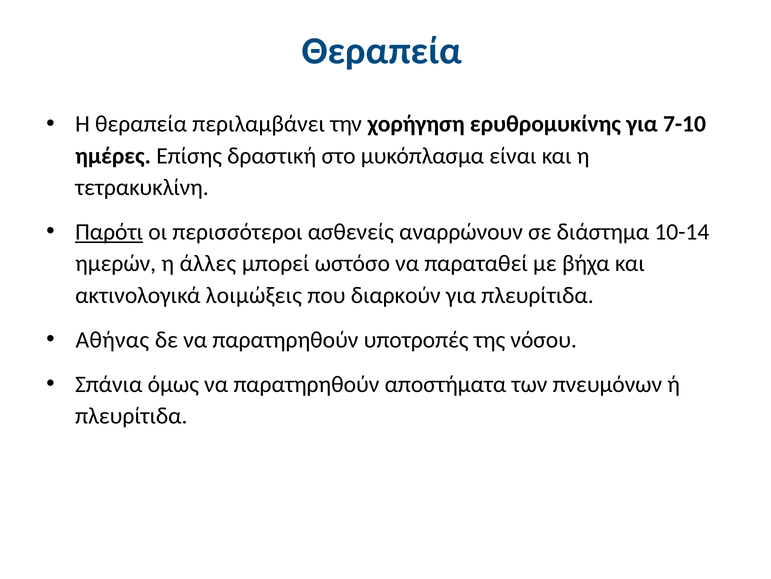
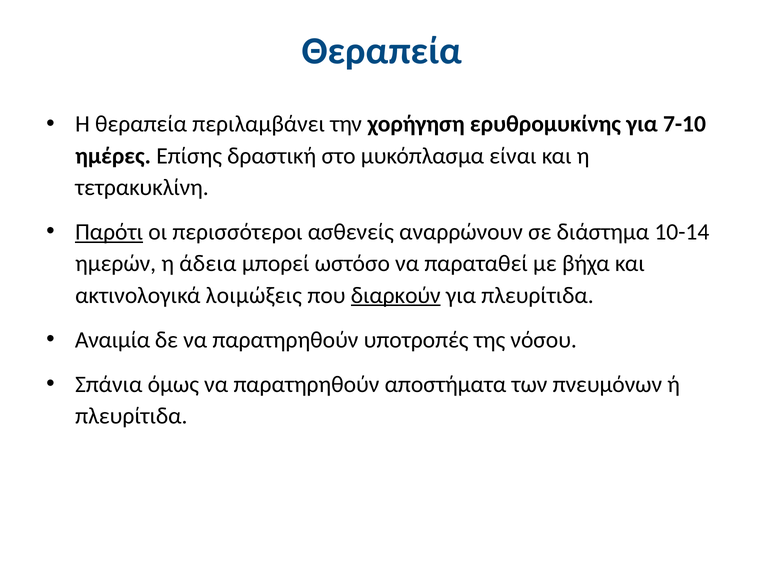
άλλες: άλλες -> άδεια
διαρκούν underline: none -> present
Αθήνας: Αθήνας -> Αναιμία
